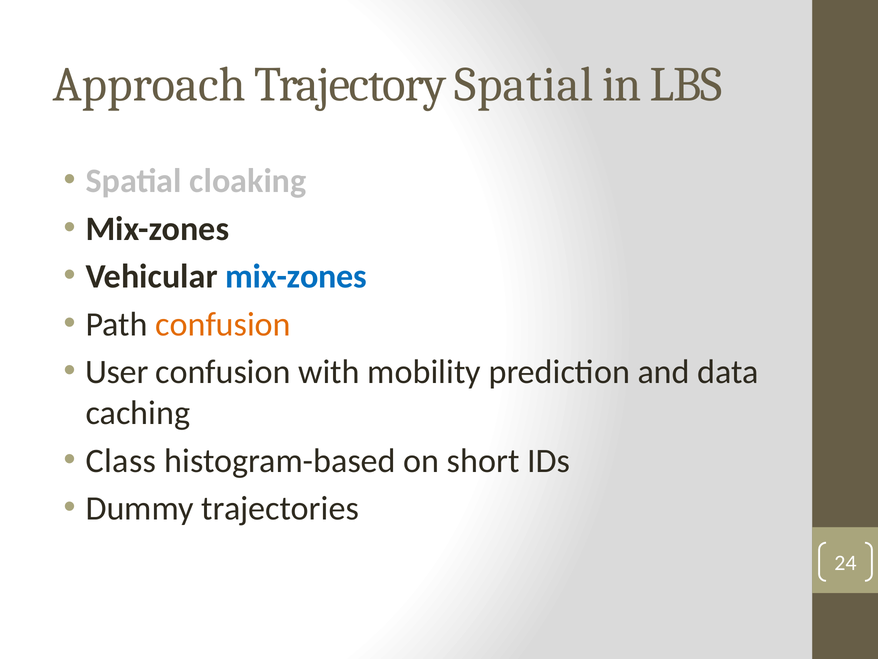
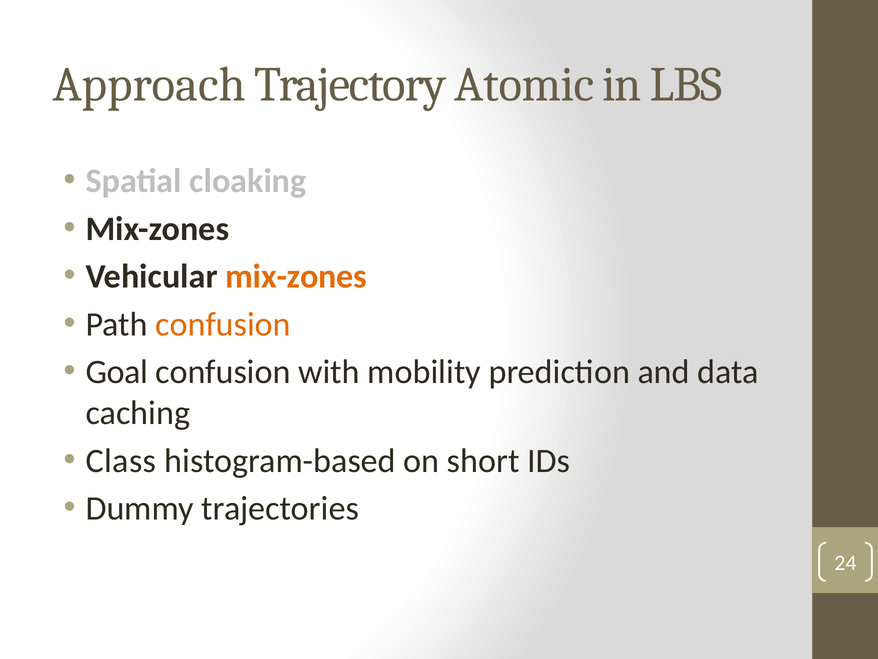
Trajectory Spatial: Spatial -> Atomic
mix-zones at (296, 276) colour: blue -> orange
User: User -> Goal
